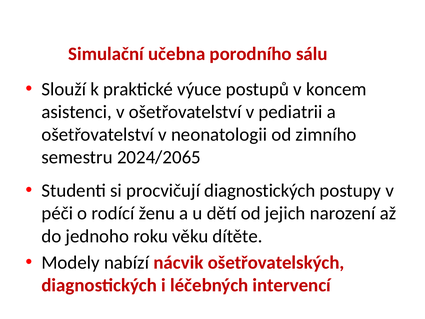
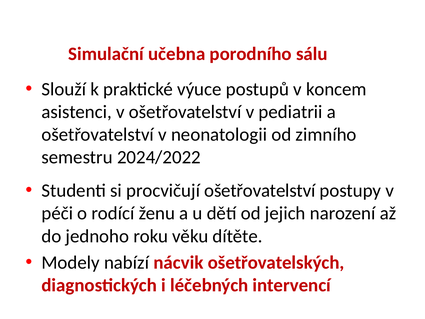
2024/2065: 2024/2065 -> 2024/2022
procvičují diagnostických: diagnostických -> ošetřovatelství
